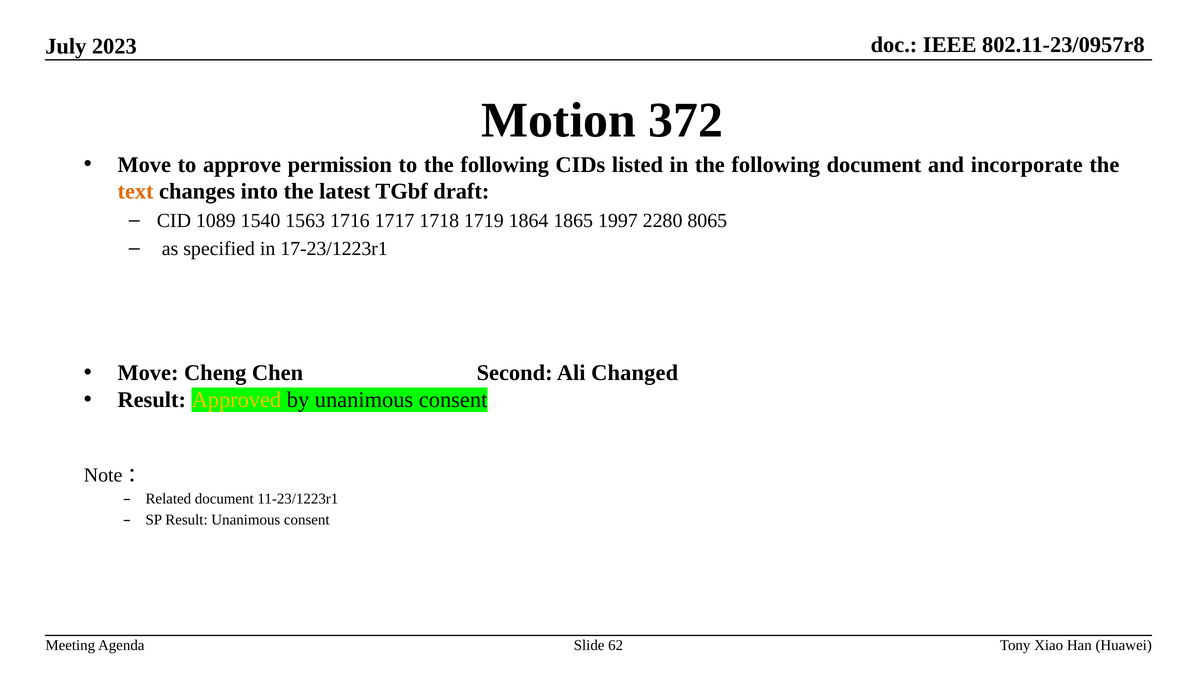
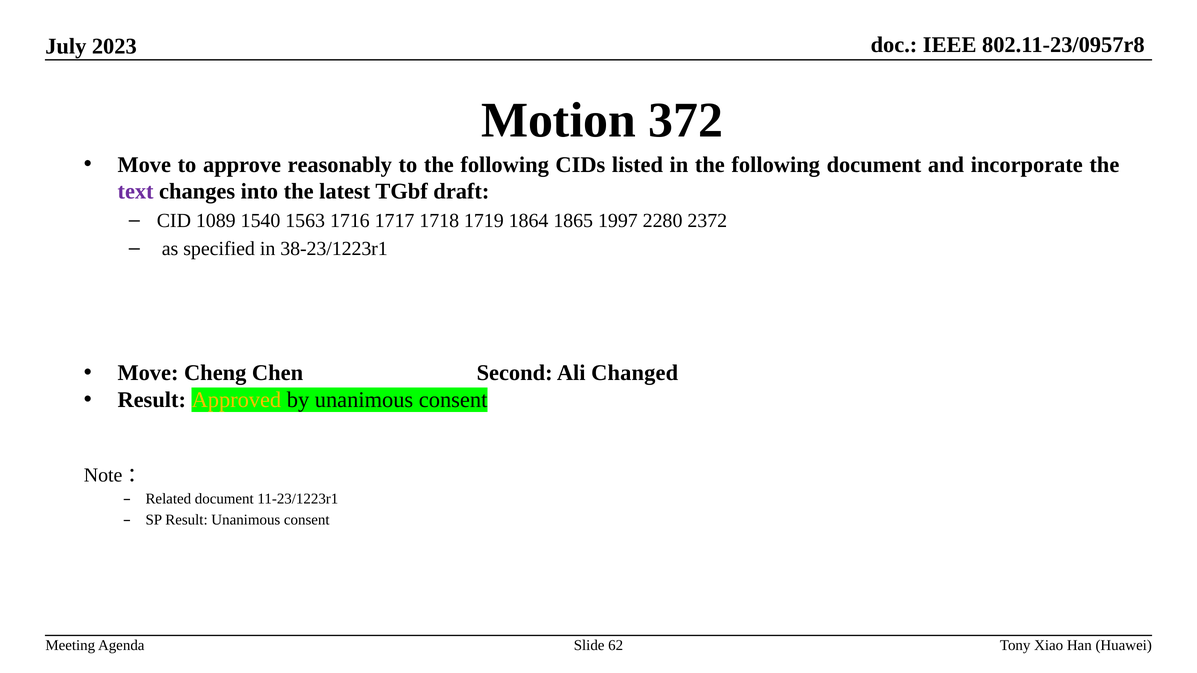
permission: permission -> reasonably
text colour: orange -> purple
8065: 8065 -> 2372
17-23/1223r1: 17-23/1223r1 -> 38-23/1223r1
